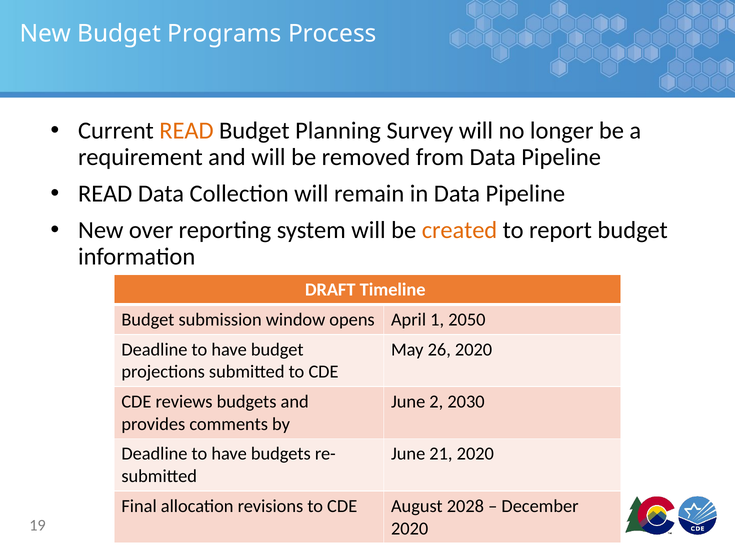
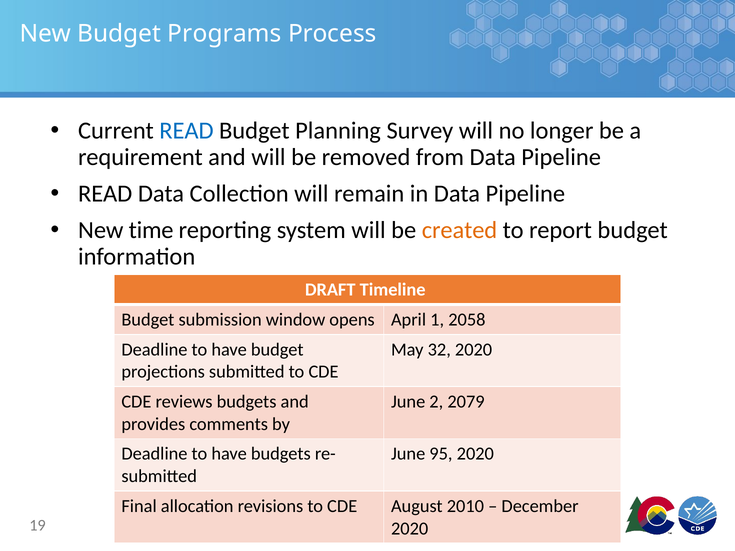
READ at (186, 131) colour: orange -> blue
over: over -> time
2050: 2050 -> 2058
26: 26 -> 32
2030: 2030 -> 2079
21: 21 -> 95
2028: 2028 -> 2010
